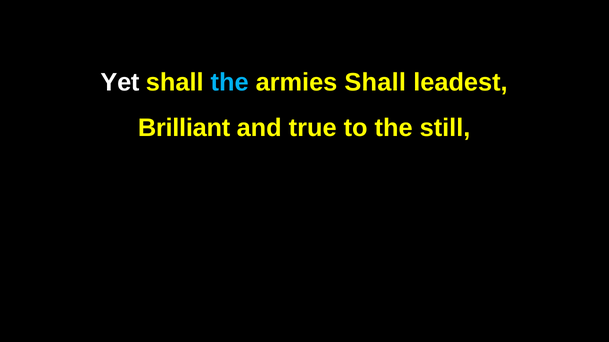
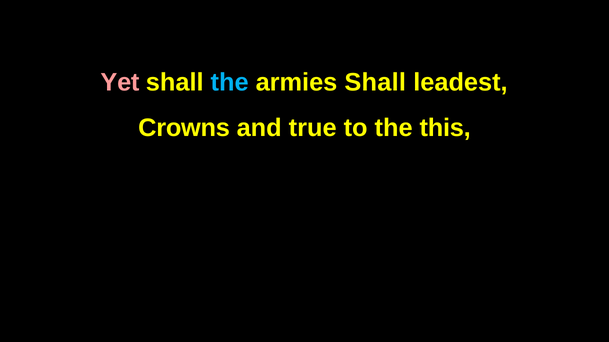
Yet colour: white -> pink
Brilliant: Brilliant -> Crowns
still: still -> this
